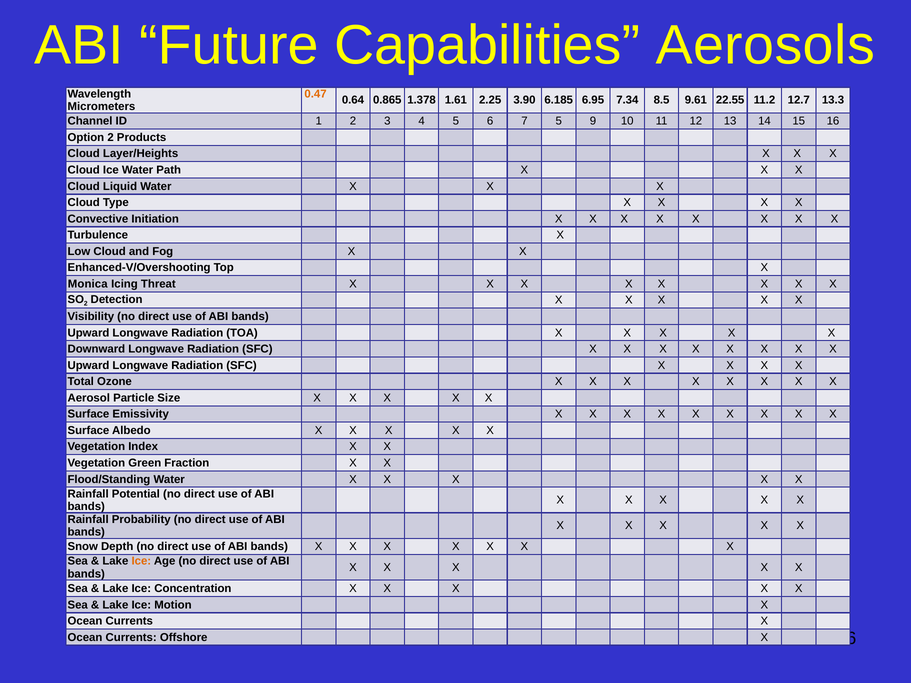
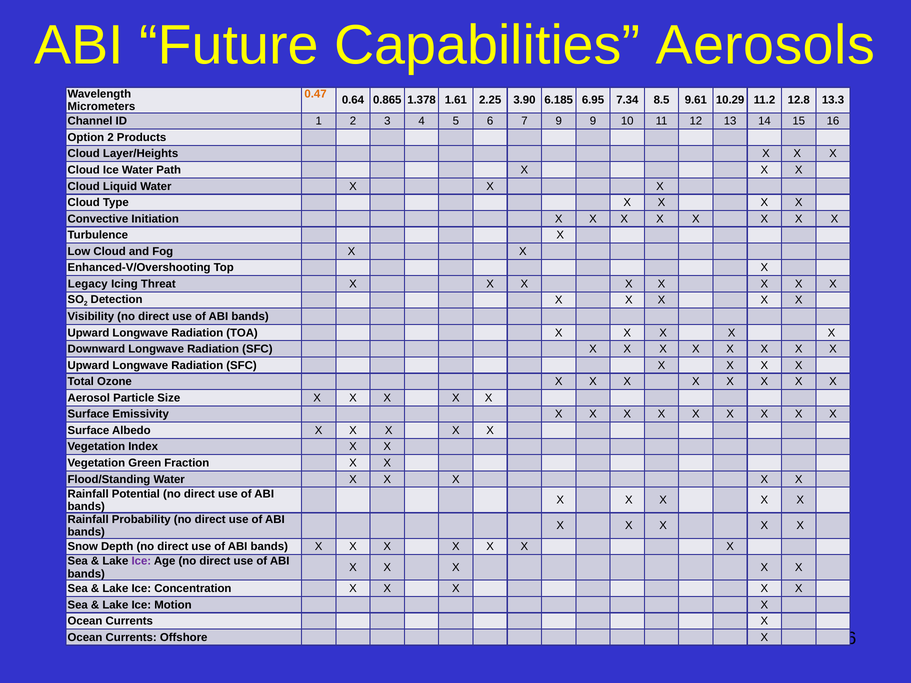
22.55: 22.55 -> 10.29
12.7: 12.7 -> 12.8
7 5: 5 -> 9
Monica: Monica -> Legacy
Ice at (141, 561) colour: orange -> purple
